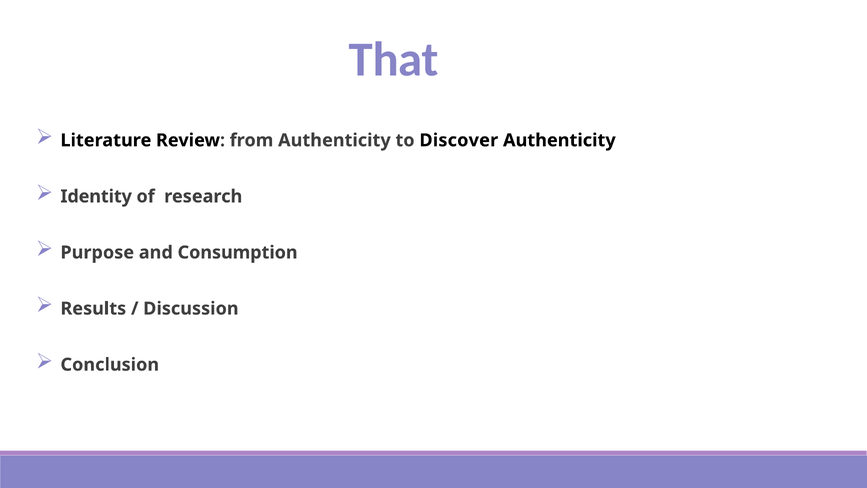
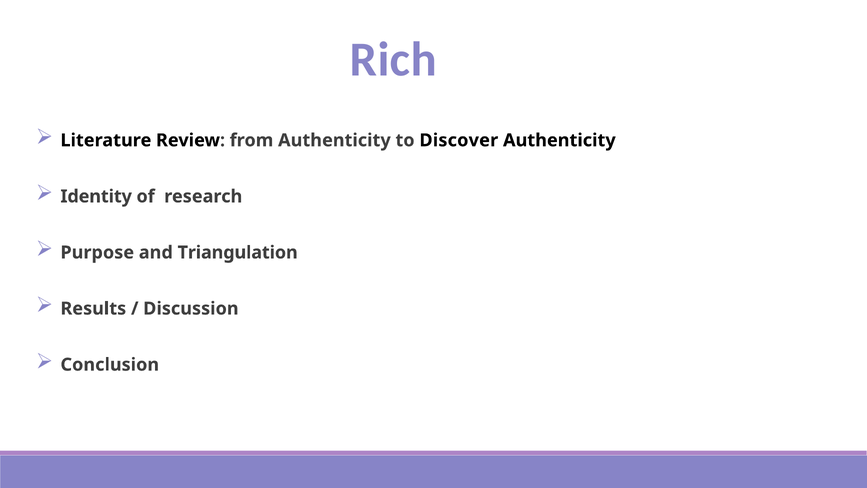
That: That -> Rich
Consumption: Consumption -> Triangulation
